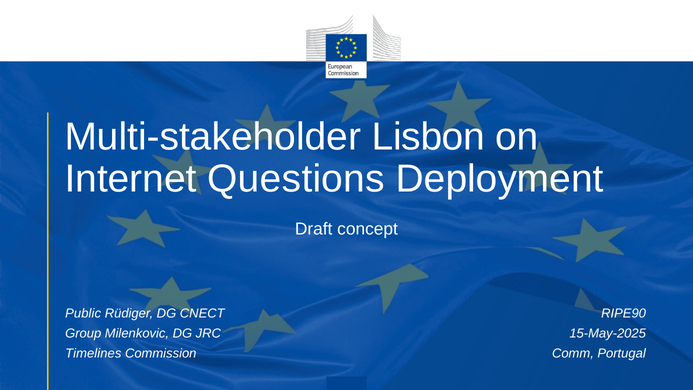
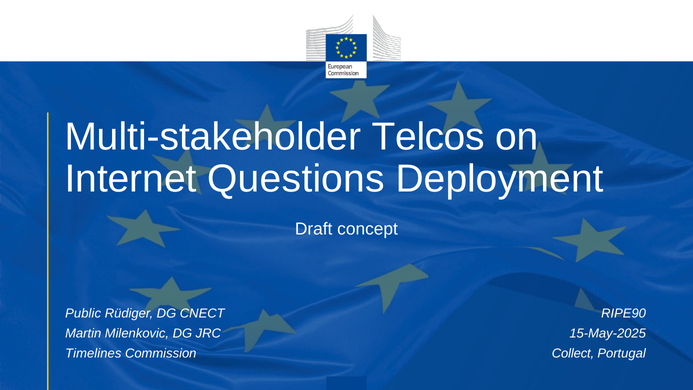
Lisbon: Lisbon -> Telcos
Group: Group -> Martin
Comm: Comm -> Collect
